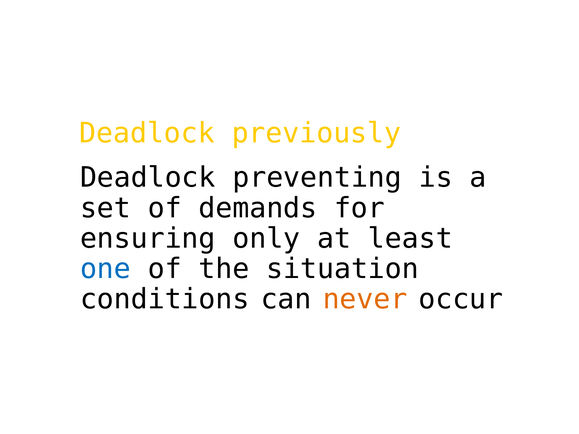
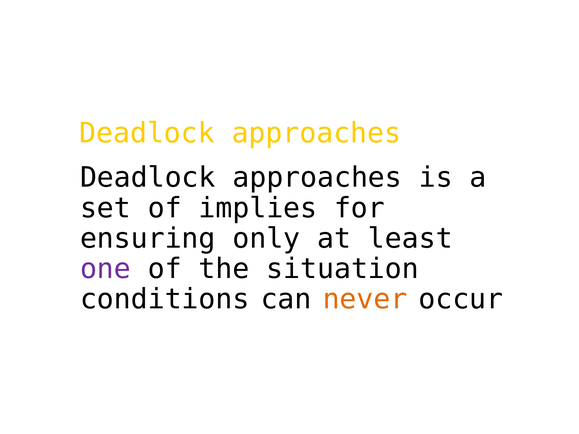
previously at (316, 133): previously -> approaches
preventing at (317, 178): preventing -> approaches
demands: demands -> implies
one colour: blue -> purple
